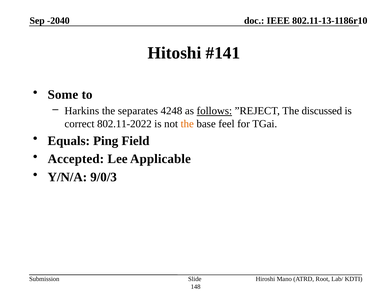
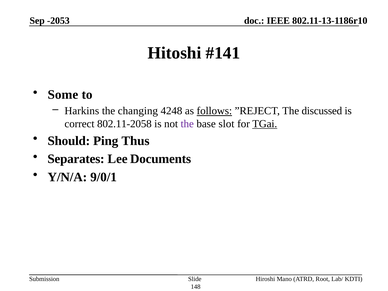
-2040: -2040 -> -2053
separates: separates -> changing
802.11-2022: 802.11-2022 -> 802.11-2058
the at (187, 124) colour: orange -> purple
feel: feel -> slot
TGai underline: none -> present
Equals: Equals -> Should
Field: Field -> Thus
Accepted: Accepted -> Separates
Applicable: Applicable -> Documents
9/0/3: 9/0/3 -> 9/0/1
